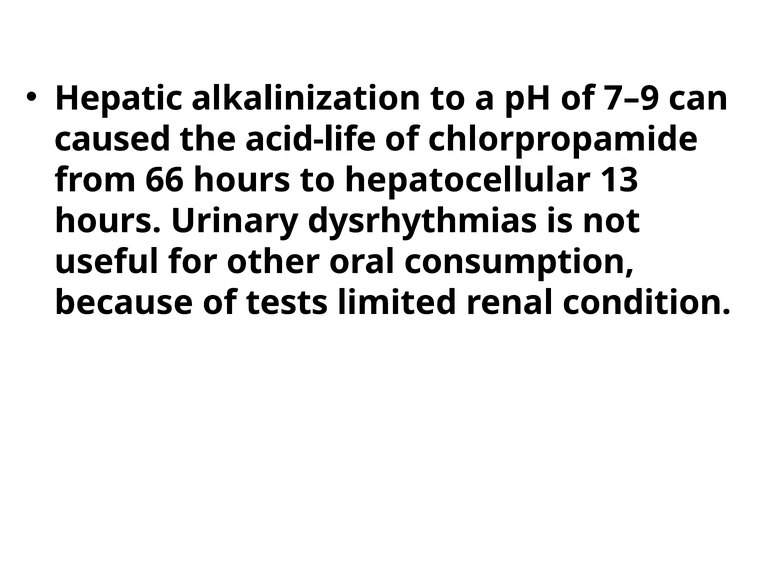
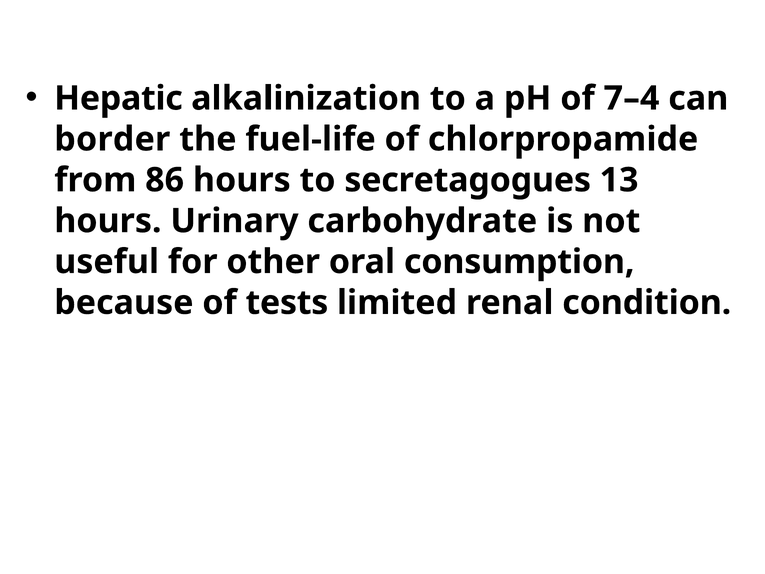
7–9: 7–9 -> 7–4
caused: caused -> border
acid-life: acid-life -> fuel-life
66: 66 -> 86
hepatocellular: hepatocellular -> secretagogues
dysrhythmias: dysrhythmias -> carbohydrate
